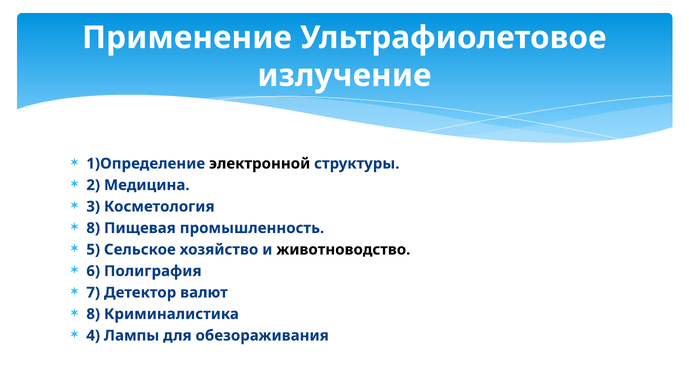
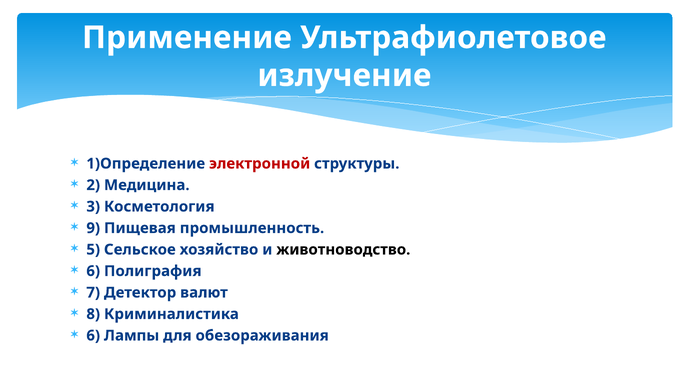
электронной colour: black -> red
8 at (93, 228): 8 -> 9
4 at (93, 336): 4 -> 6
